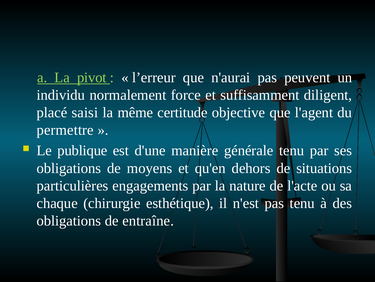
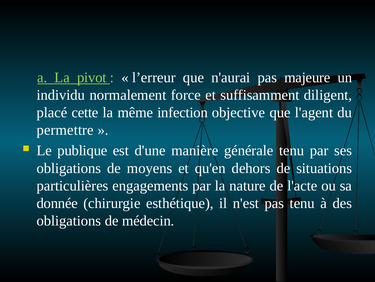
peuvent: peuvent -> majeure
saisi: saisi -> cette
certitude: certitude -> infection
chaque: chaque -> donnée
entraîne: entraîne -> médecin
